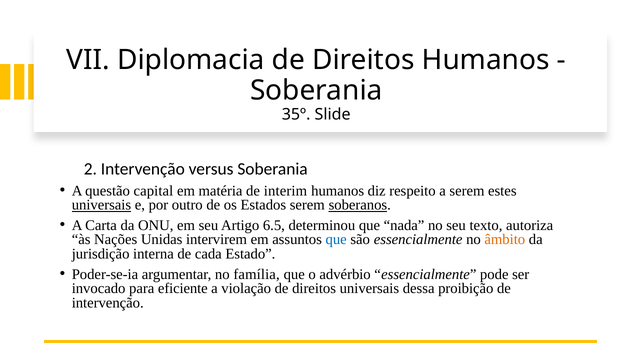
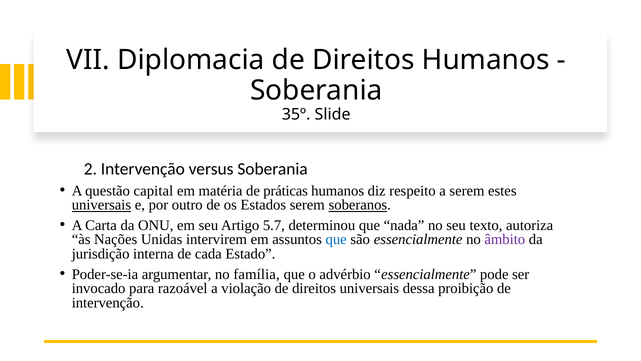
interim: interim -> práticas
6.5: 6.5 -> 5.7
âmbito colour: orange -> purple
eficiente: eficiente -> razoável
